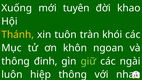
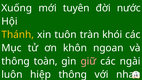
khao: khao -> nước
đinh: đinh -> toàn
giữ colour: light green -> pink
